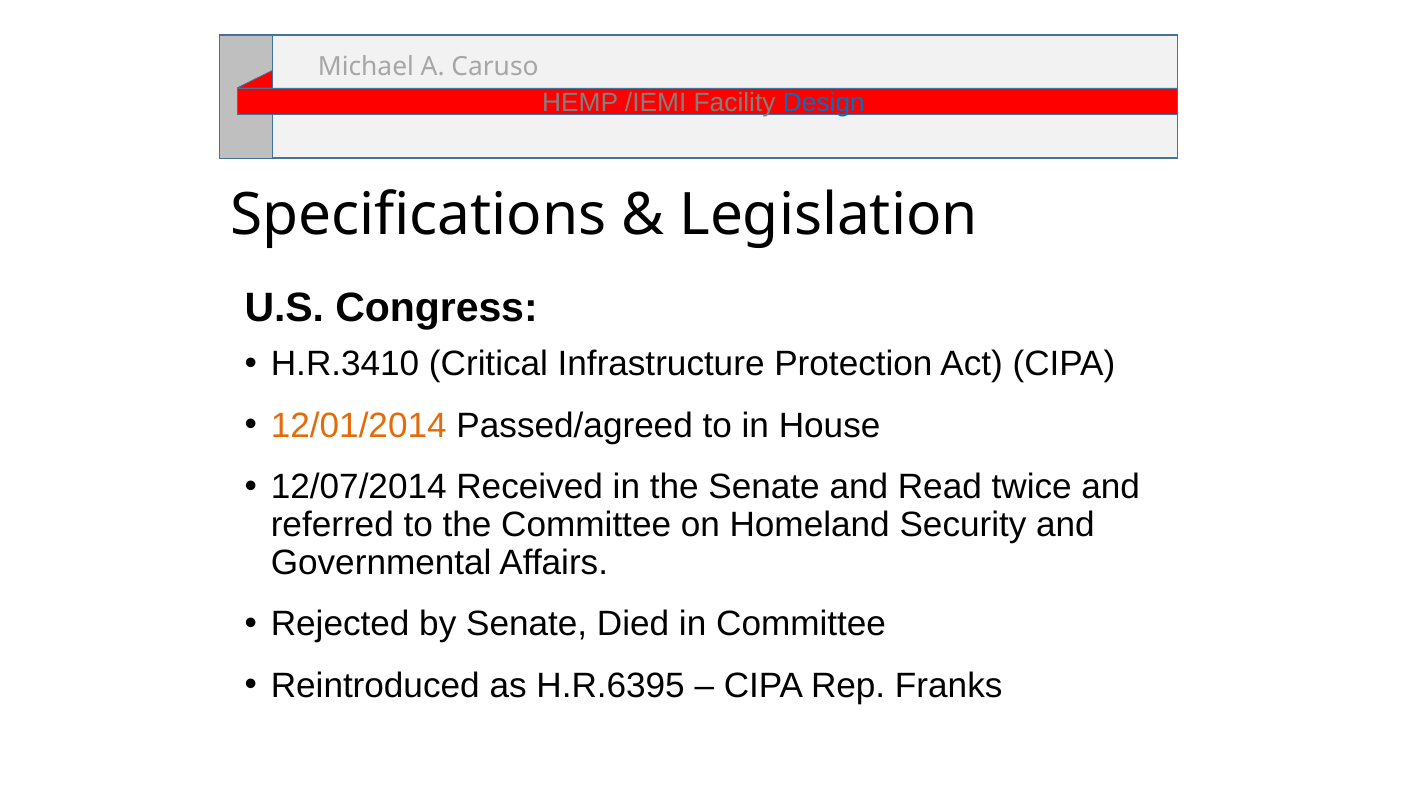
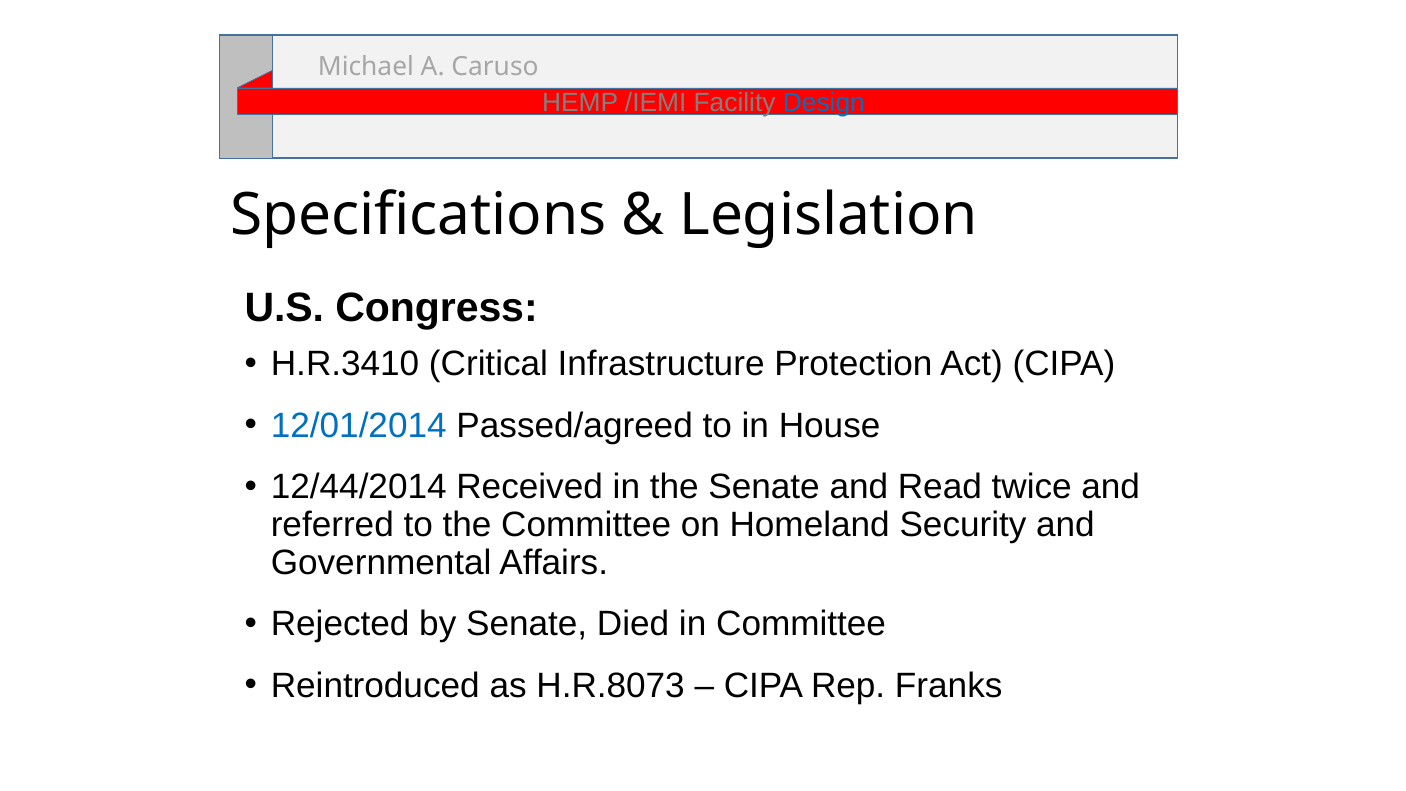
12/01/2014 colour: orange -> blue
12/07/2014: 12/07/2014 -> 12/44/2014
H.R.6395: H.R.6395 -> H.R.8073
